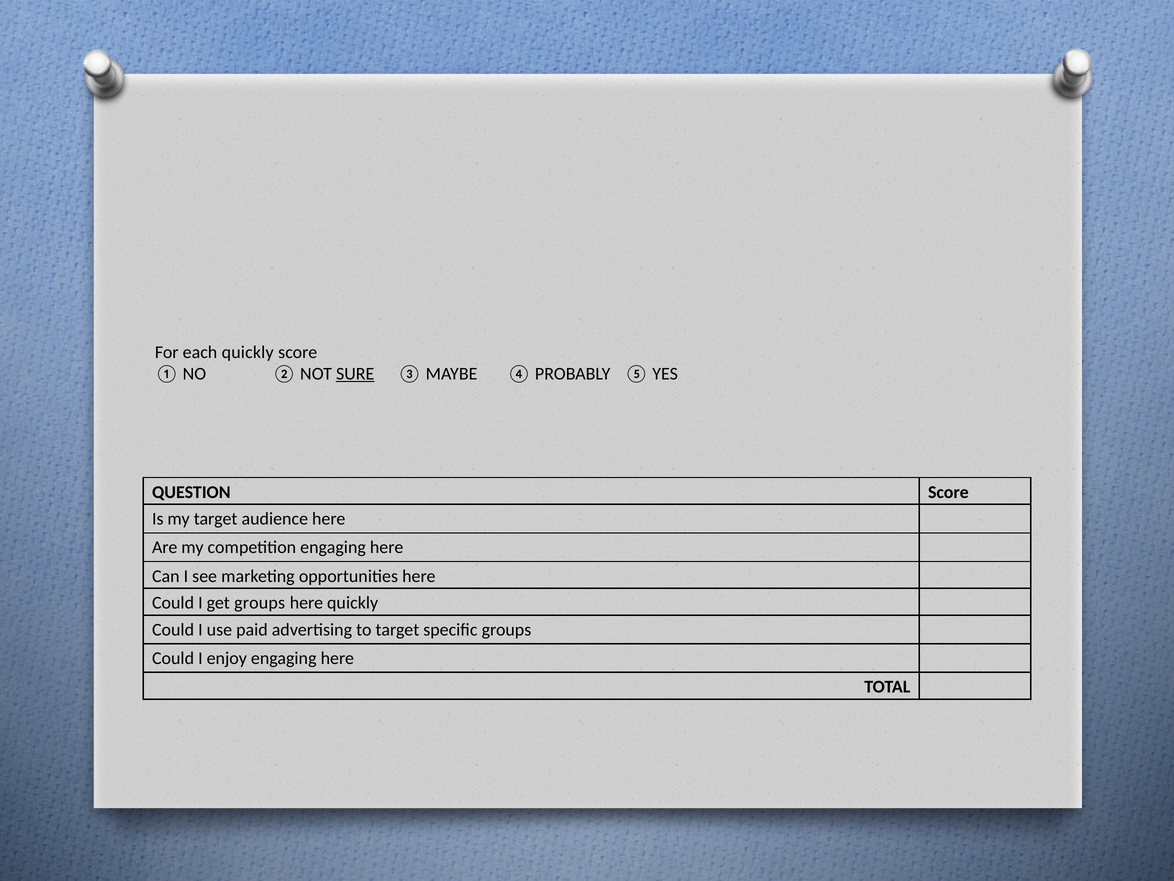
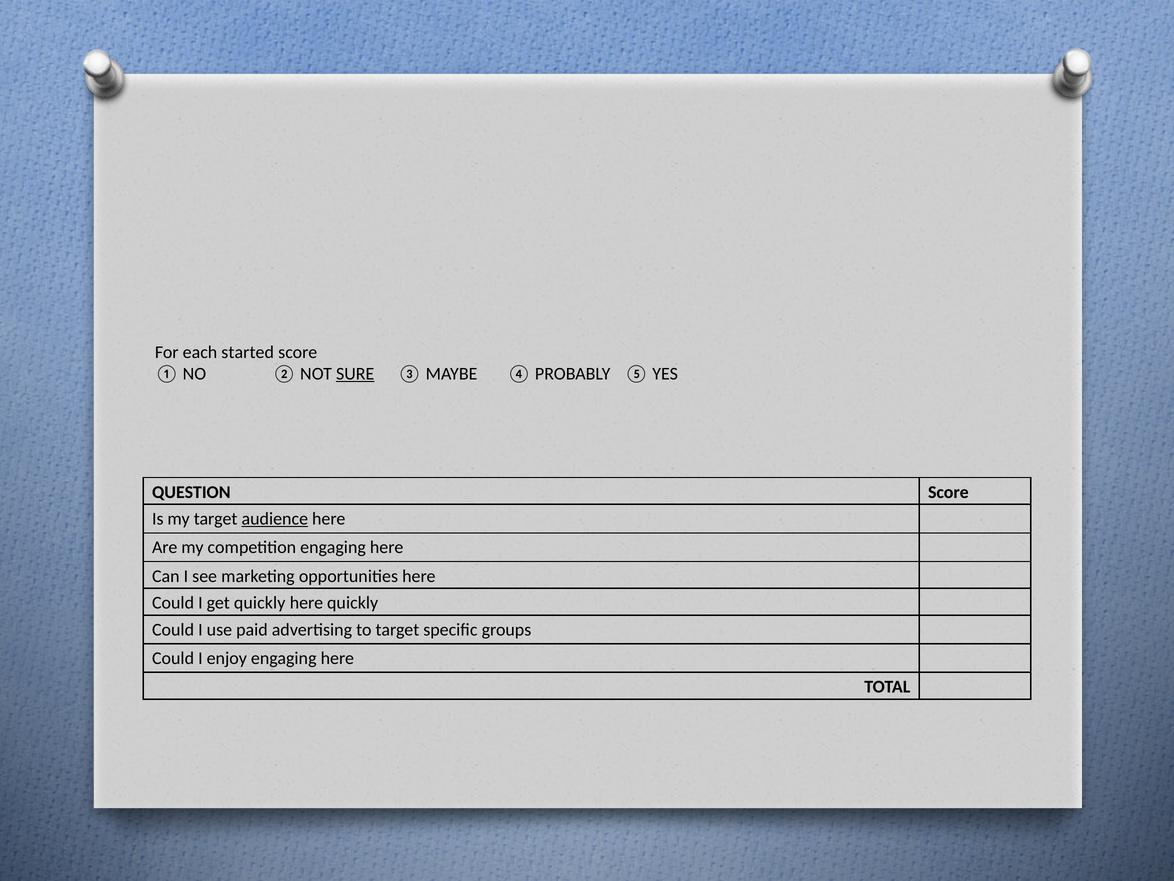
each quickly: quickly -> started
audience underline: none -> present
get groups: groups -> quickly
